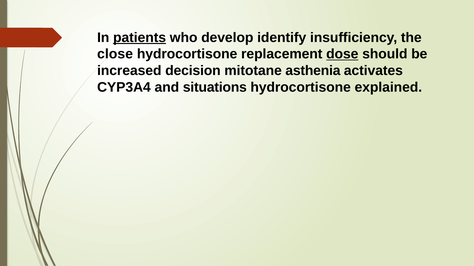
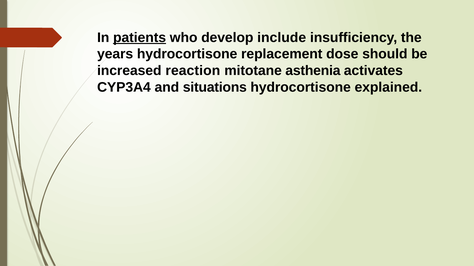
identify: identify -> include
close: close -> years
dose underline: present -> none
decision: decision -> reaction
